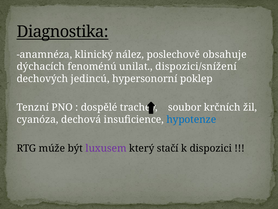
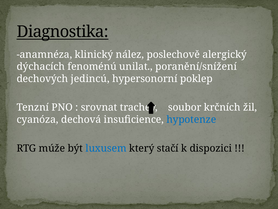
obsahuje: obsahuje -> alergický
dispozici/snížení: dispozici/snížení -> poranění/snížení
dospělé: dospělé -> srovnat
luxusem colour: purple -> blue
